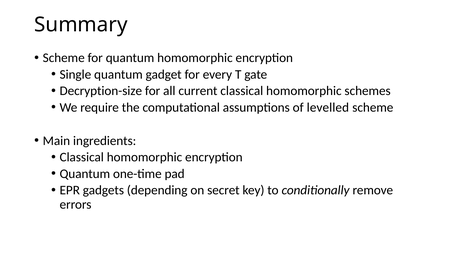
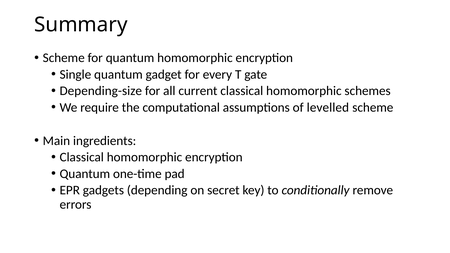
Decryption-size: Decryption-size -> Depending-size
